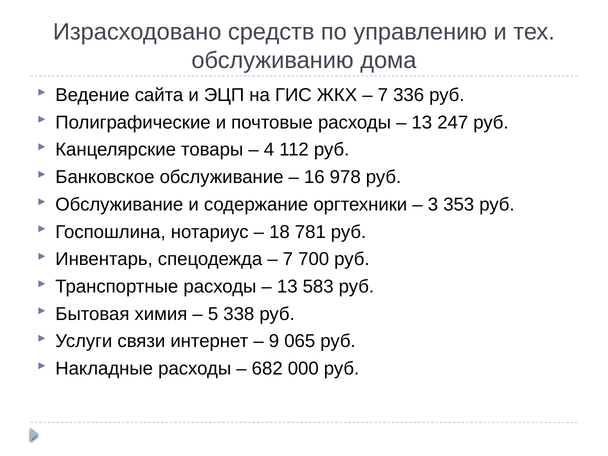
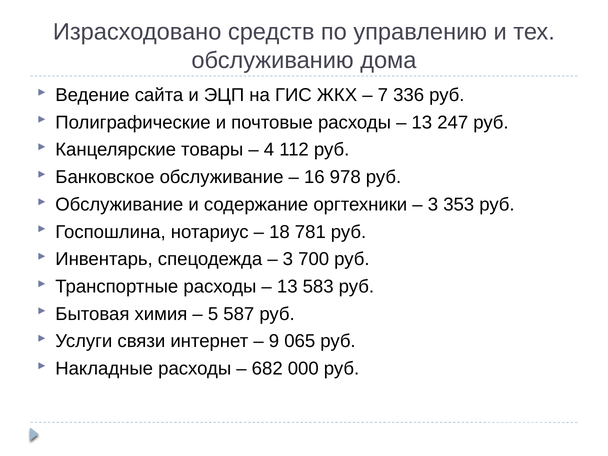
7 at (288, 259): 7 -> 3
338: 338 -> 587
